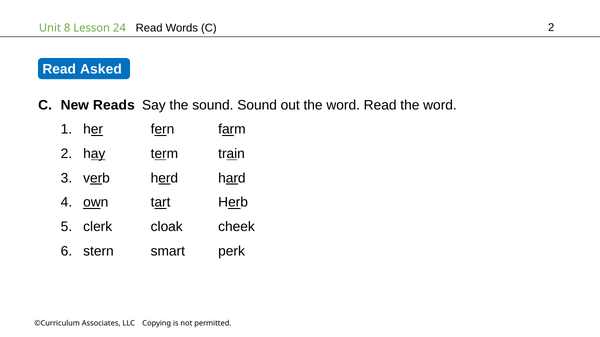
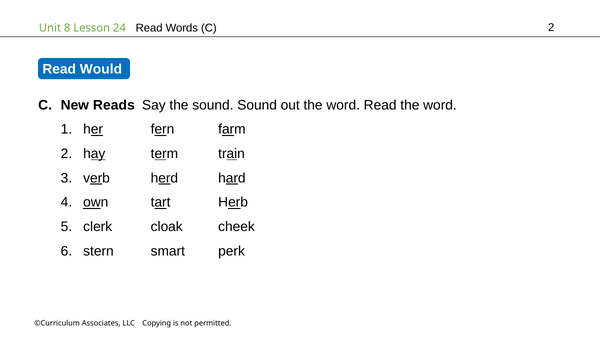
Asked: Asked -> Would
